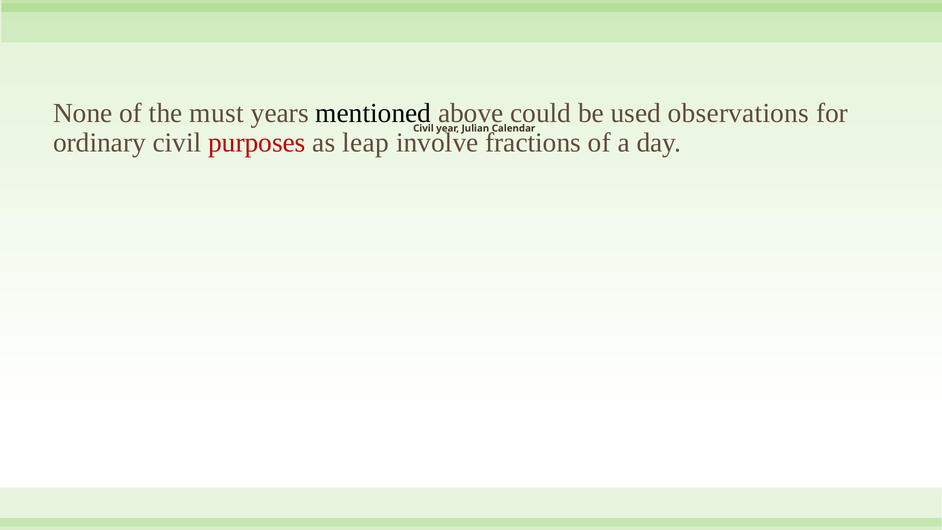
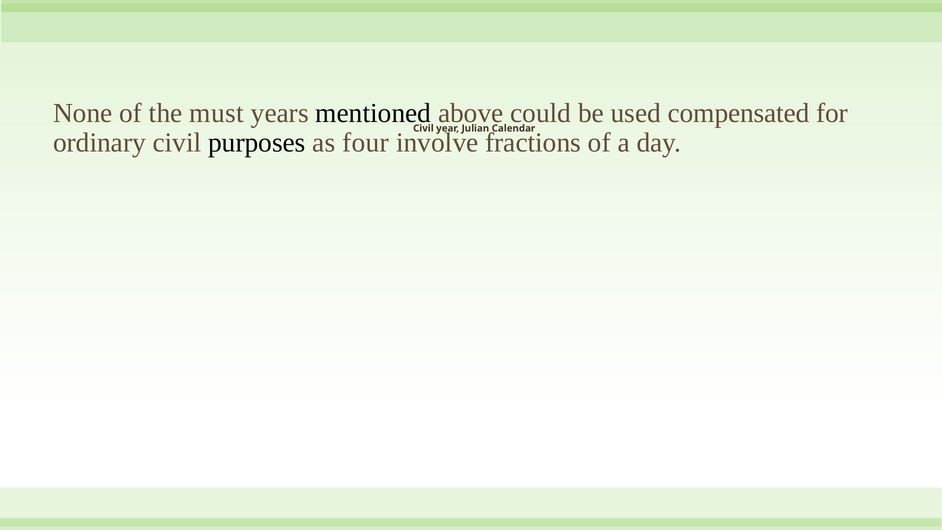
observations: observations -> compensated
purposes colour: red -> black
leap: leap -> four
